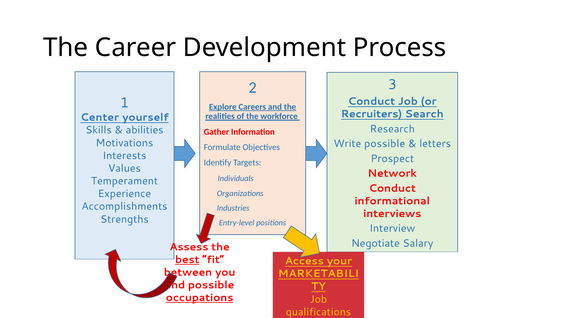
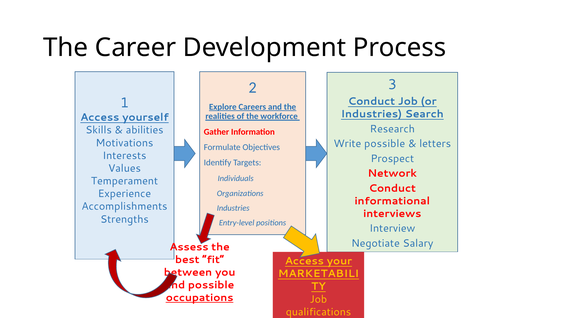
Recruiters at (372, 114): Recruiters -> Industries
Center at (100, 118): Center -> Access
best underline: present -> none
